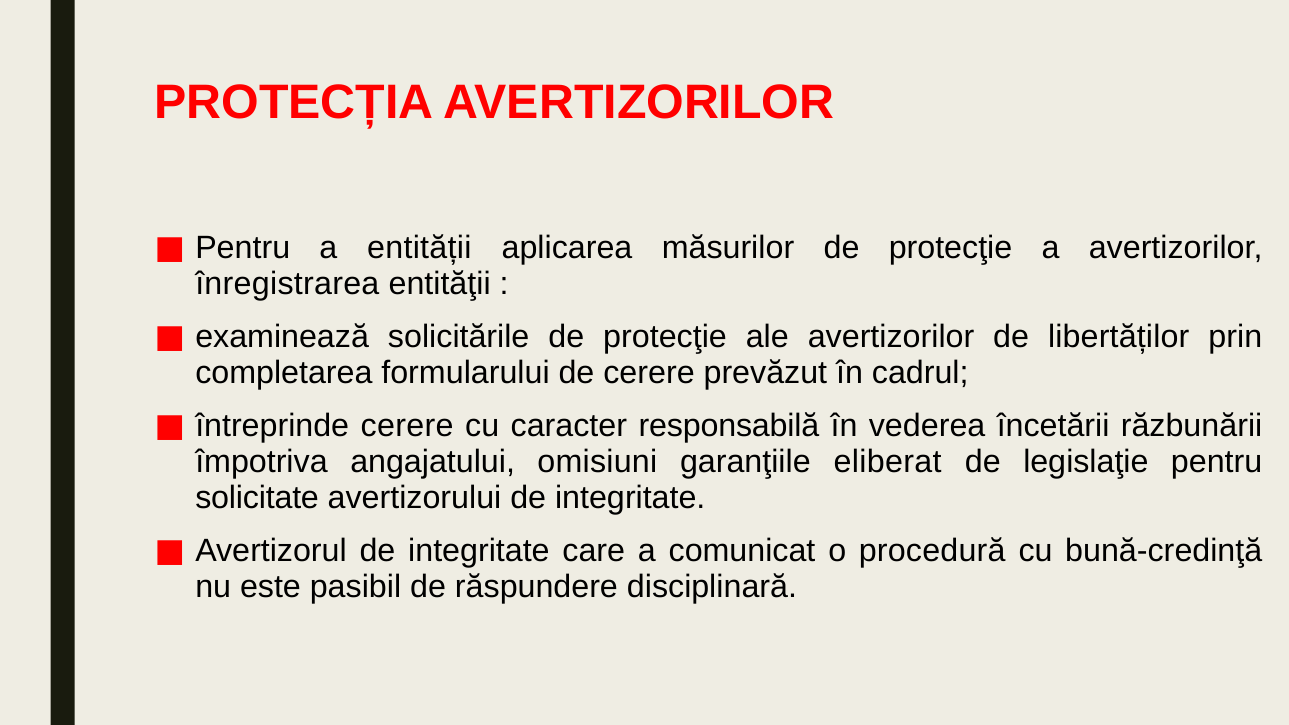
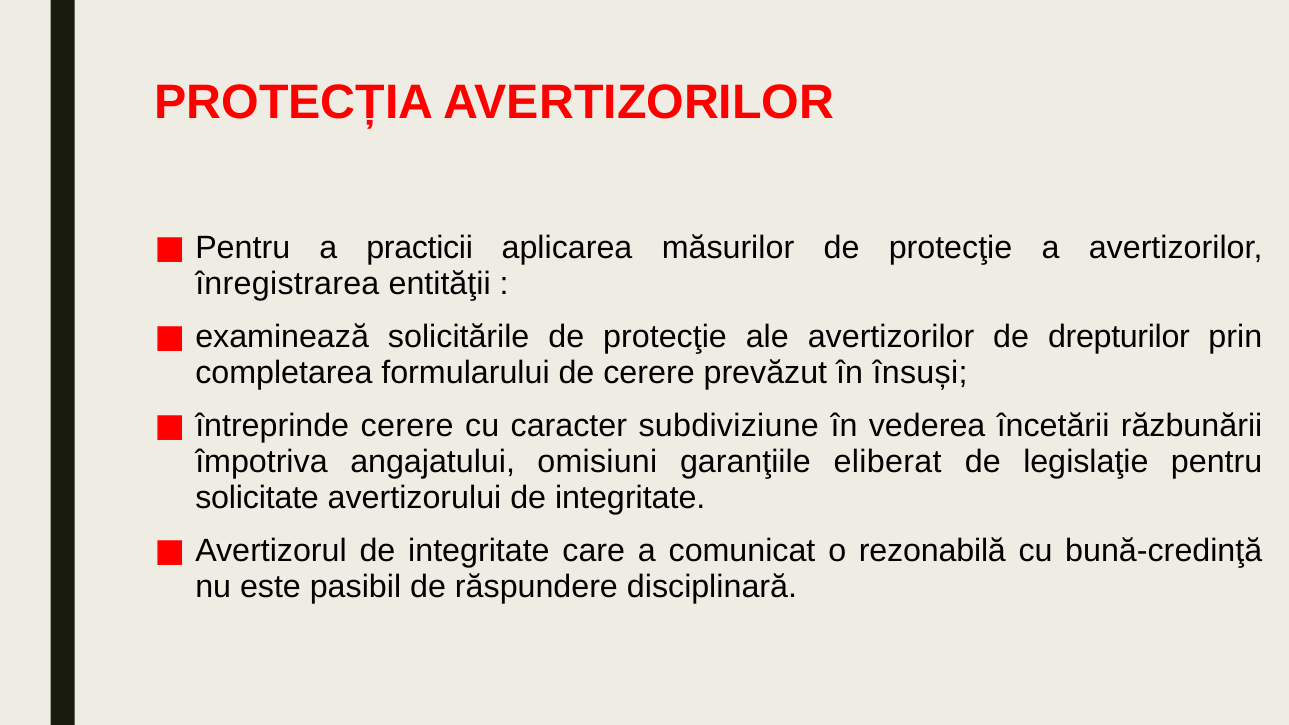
entității: entității -> practicii
libertăților: libertăților -> drepturilor
cadrul: cadrul -> însuși
responsabilă: responsabilă -> subdiviziune
procedură: procedură -> rezonabilă
